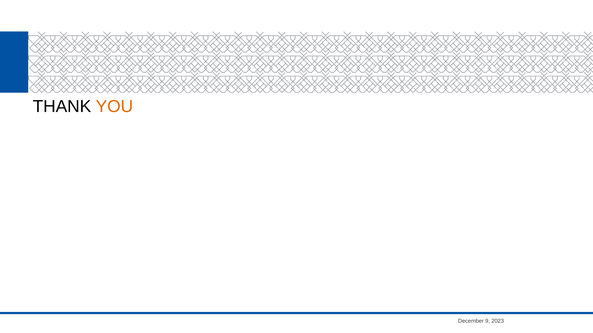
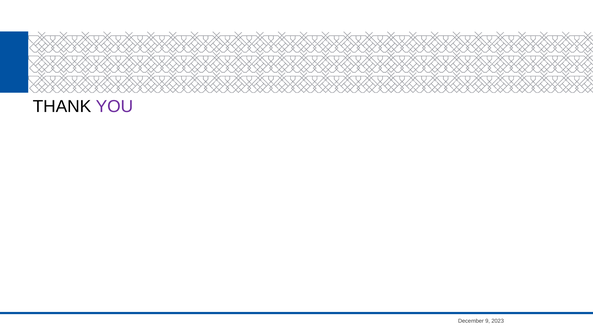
YOU colour: orange -> purple
